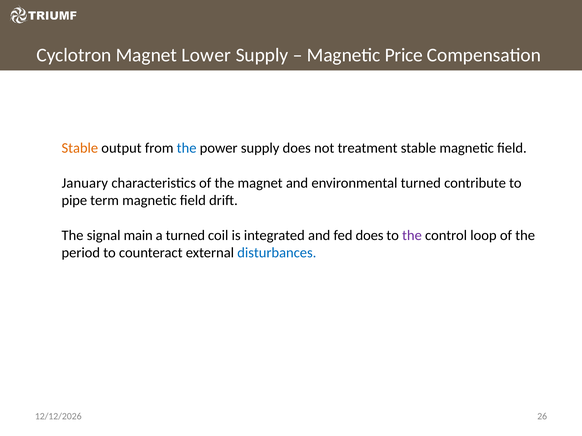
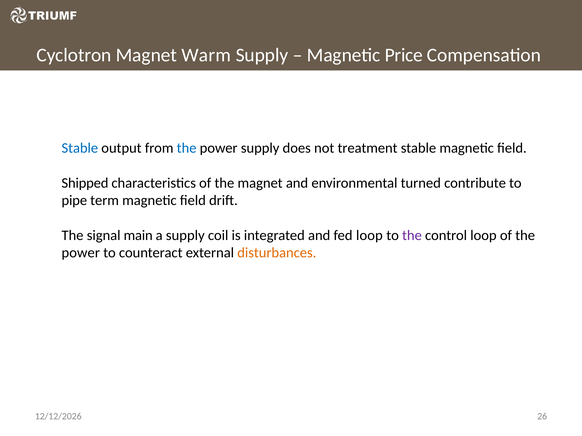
Lower: Lower -> Warm
Stable at (80, 148) colour: orange -> blue
January: January -> Shipped
a turned: turned -> supply
fed does: does -> loop
period at (81, 253): period -> power
disturbances colour: blue -> orange
